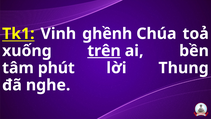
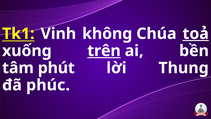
ghềnh: ghềnh -> không
toả underline: none -> present
nghe: nghe -> phúc
